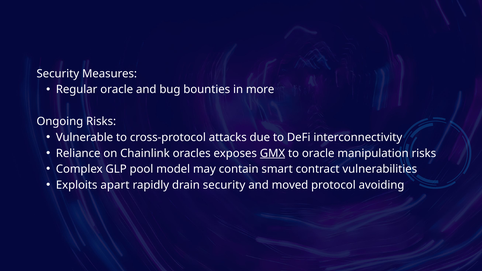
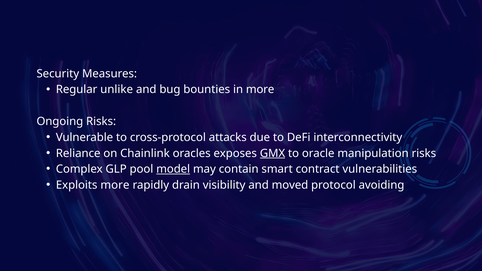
Regular oracle: oracle -> unlike
model underline: none -> present
Exploits apart: apart -> more
drain security: security -> visibility
